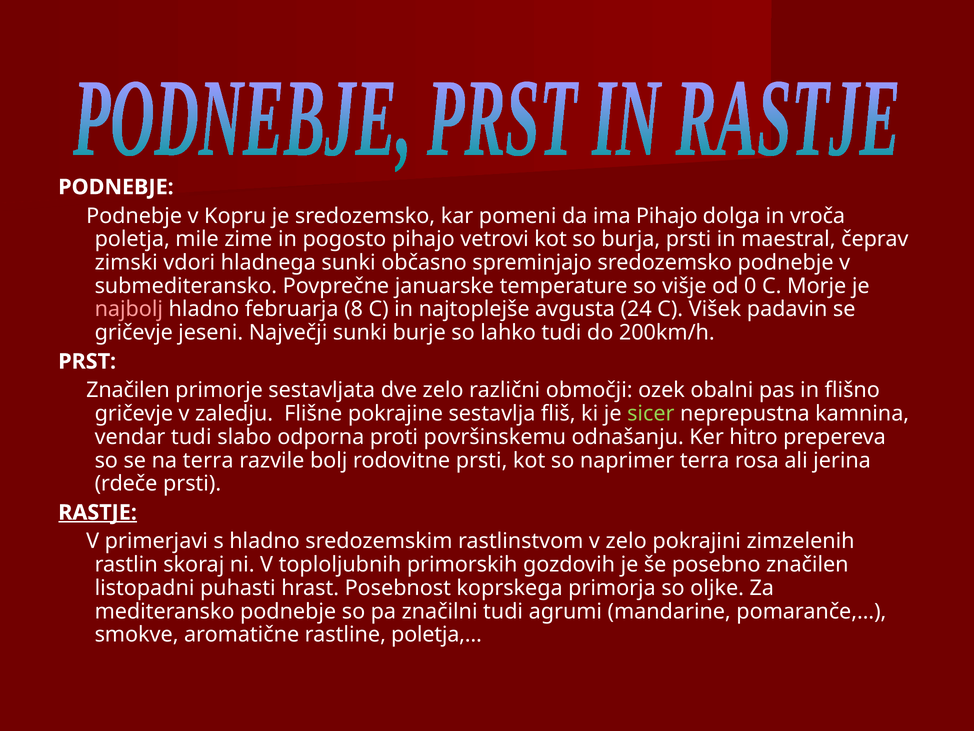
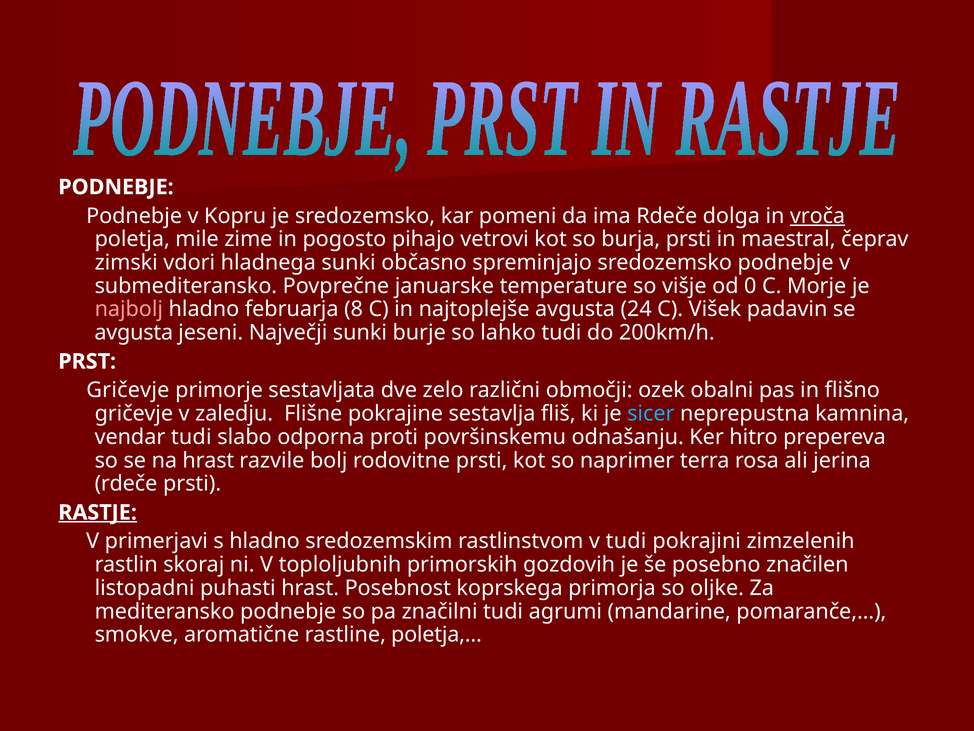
ima Pihajo: Pihajo -> Rdeče
vroča underline: none -> present
gričevje at (134, 332): gričevje -> avgusta
Značilen at (128, 390): Značilen -> Gričevje
sicer colour: light green -> light blue
na terra: terra -> hrast
v zelo: zelo -> tudi
